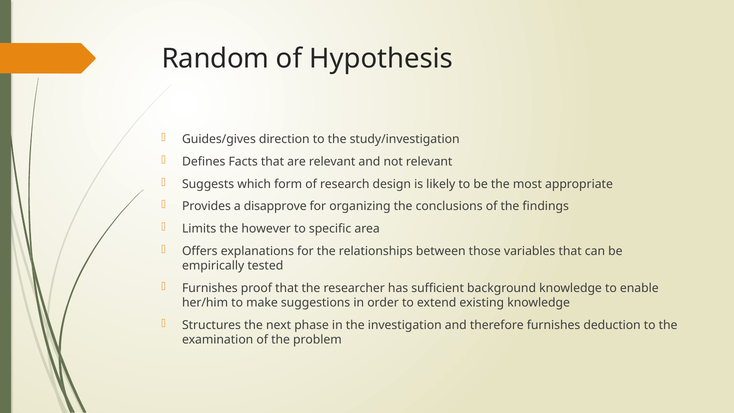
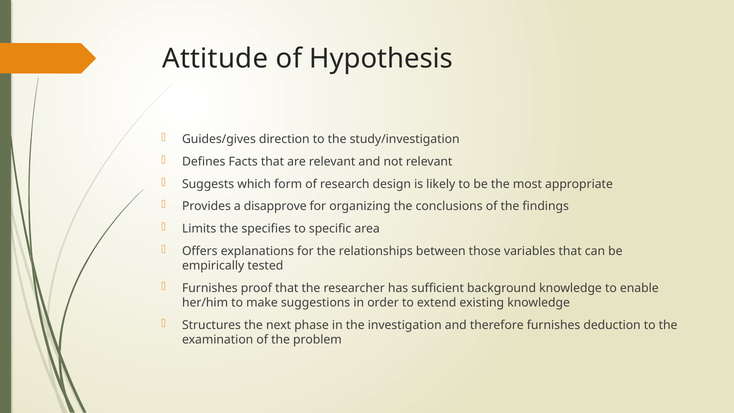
Random: Random -> Attitude
however: however -> specifies
